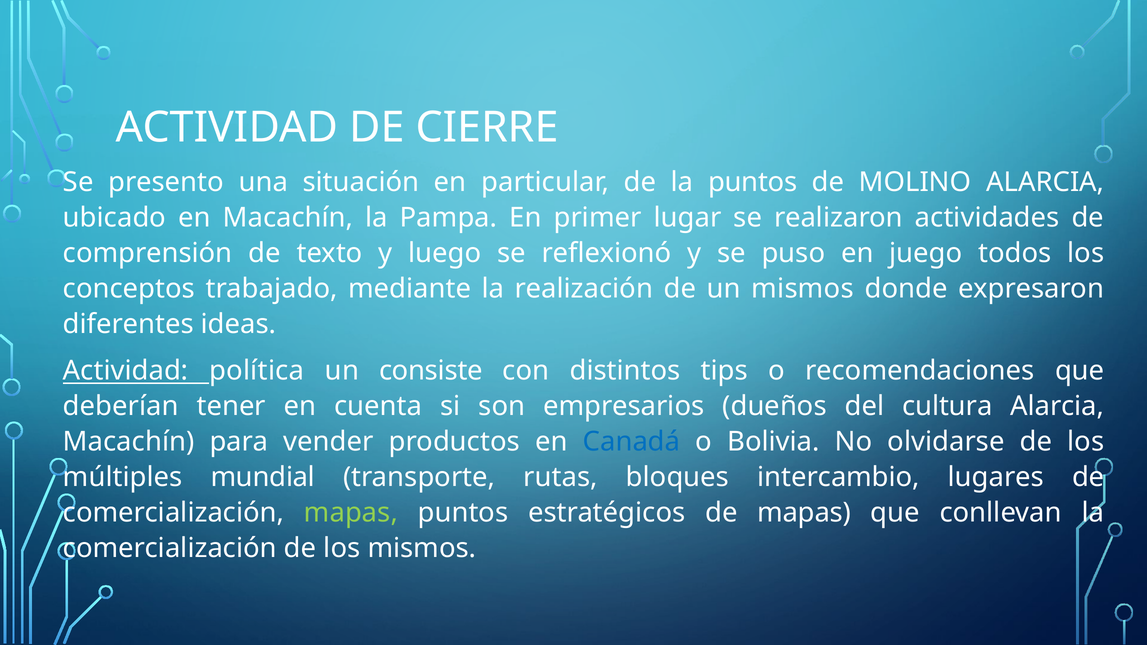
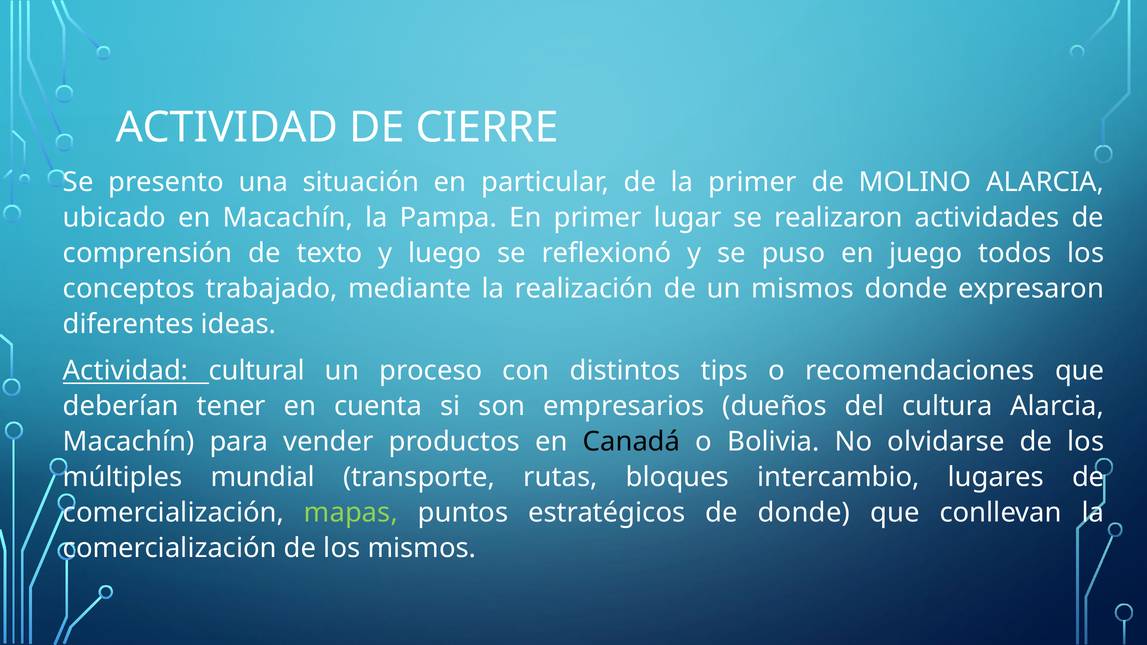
la puntos: puntos -> primer
política: política -> cultural
consiste: consiste -> proceso
Canadá colour: blue -> black
de mapas: mapas -> donde
